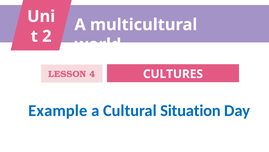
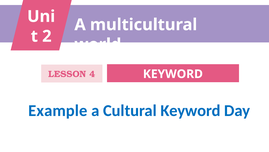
CULTURES at (173, 74): CULTURES -> KEYWORD
Cultural Situation: Situation -> Keyword
